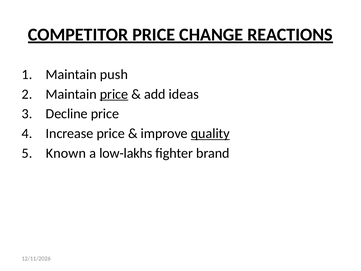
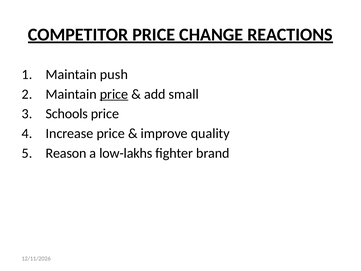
ideas: ideas -> small
Decline: Decline -> Schools
quality underline: present -> none
Known: Known -> Reason
